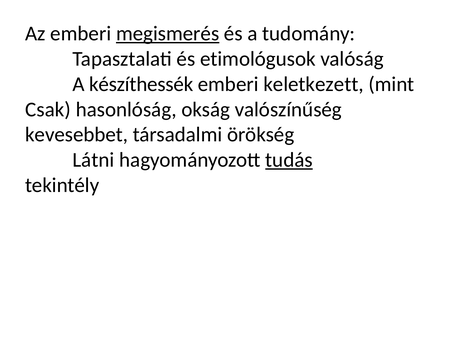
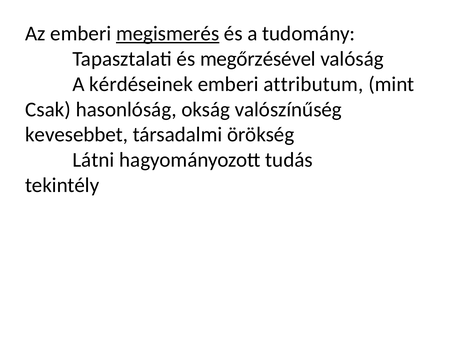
etimológusok: etimológusok -> megőrzésével
készíthessék: készíthessék -> kérdéseinek
keletkezett: keletkezett -> attributum
tudás underline: present -> none
